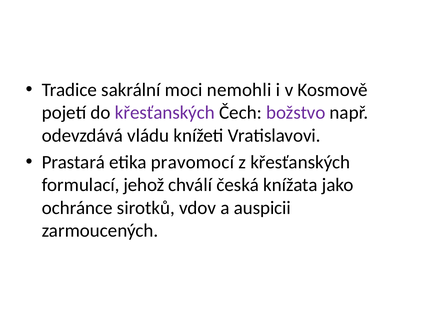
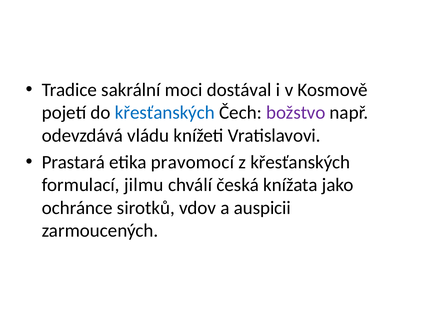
nemohli: nemohli -> dostával
křesťanských at (165, 113) colour: purple -> blue
jehož: jehož -> jilmu
